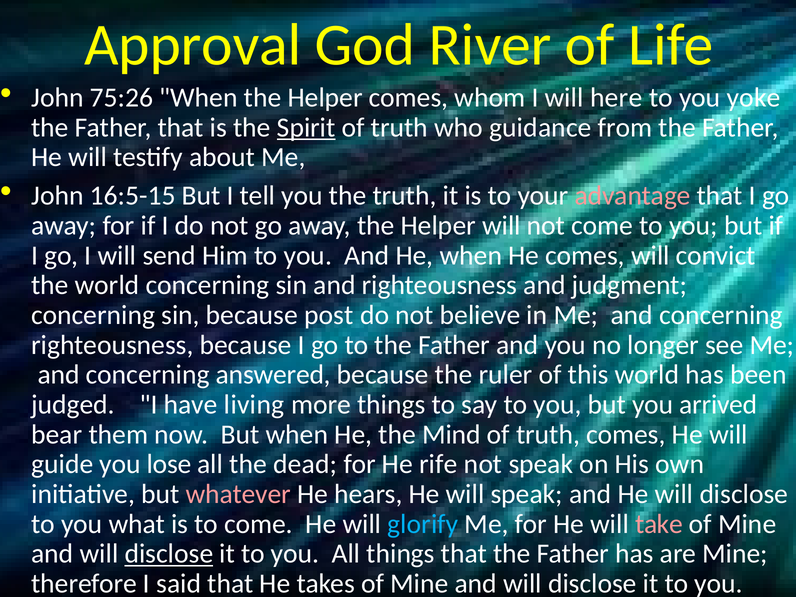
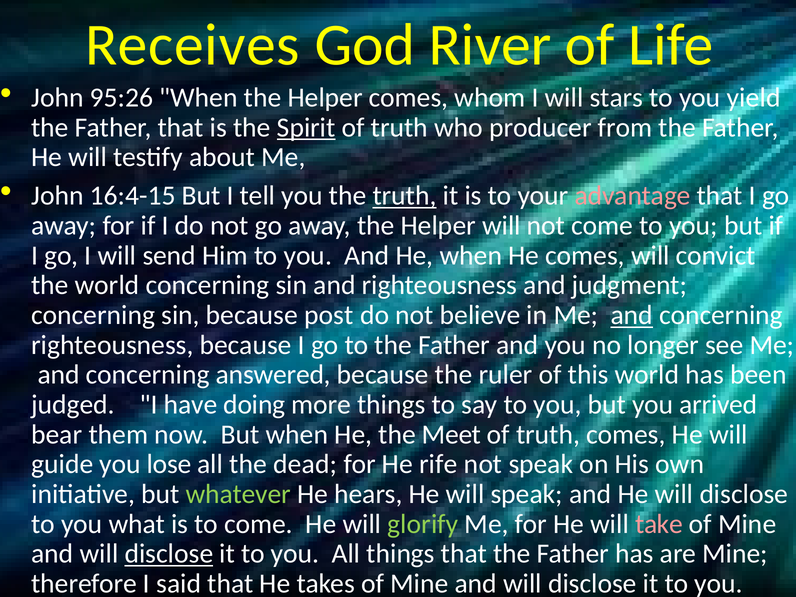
Approval: Approval -> Receives
75:26: 75:26 -> 95:26
here: here -> stars
yoke: yoke -> yield
guidance: guidance -> producer
16:5-15: 16:5-15 -> 16:4-15
truth at (405, 196) underline: none -> present
and at (632, 315) underline: none -> present
living: living -> doing
Mind: Mind -> Meet
whatever colour: pink -> light green
glorify colour: light blue -> light green
